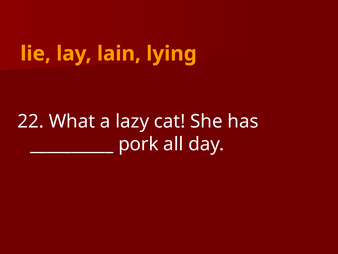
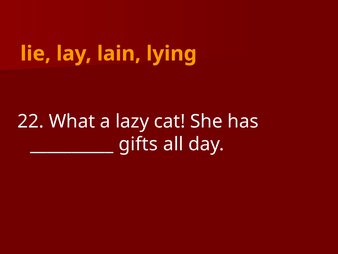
pork: pork -> gifts
